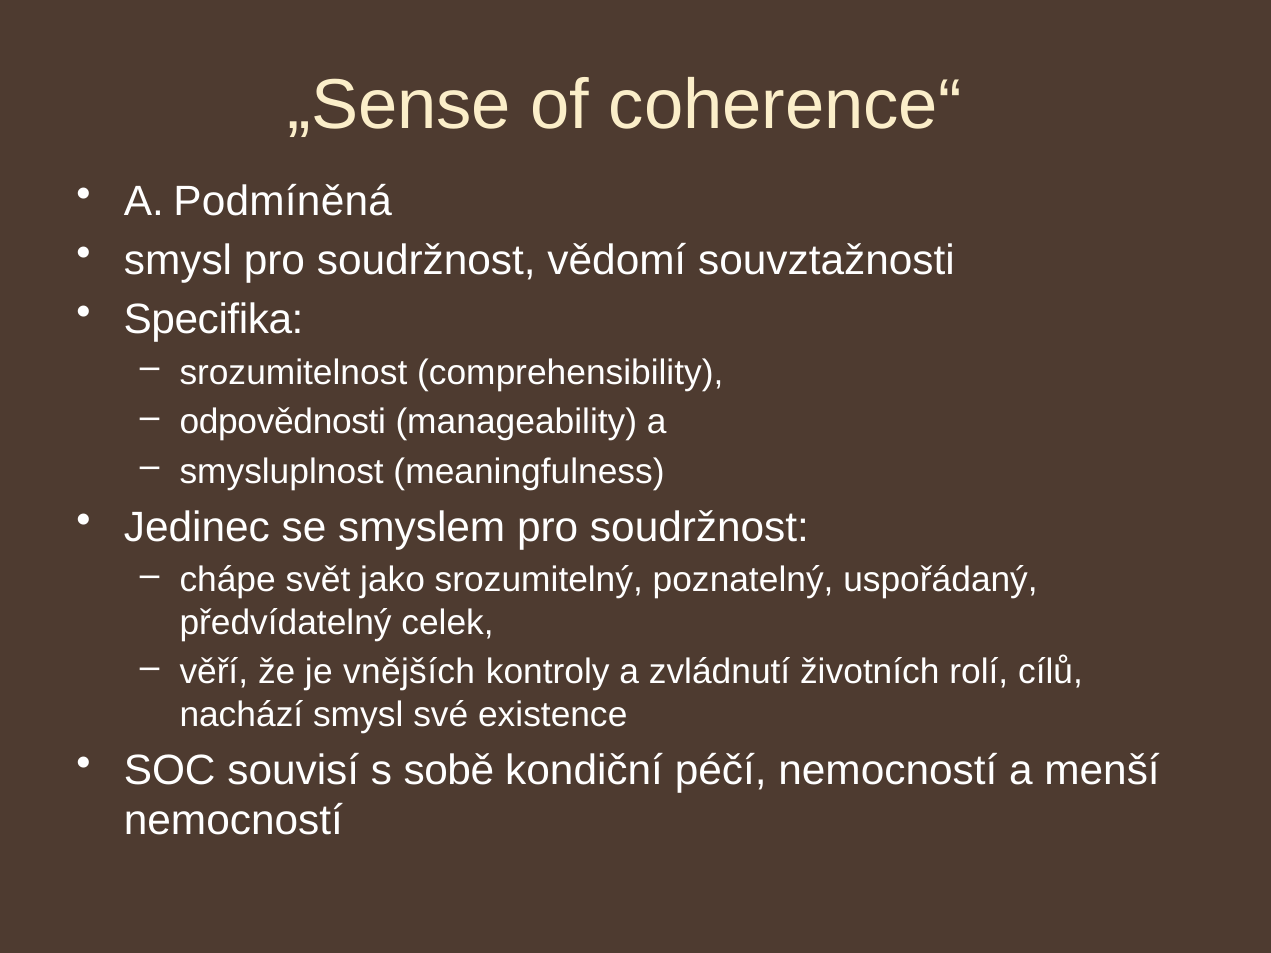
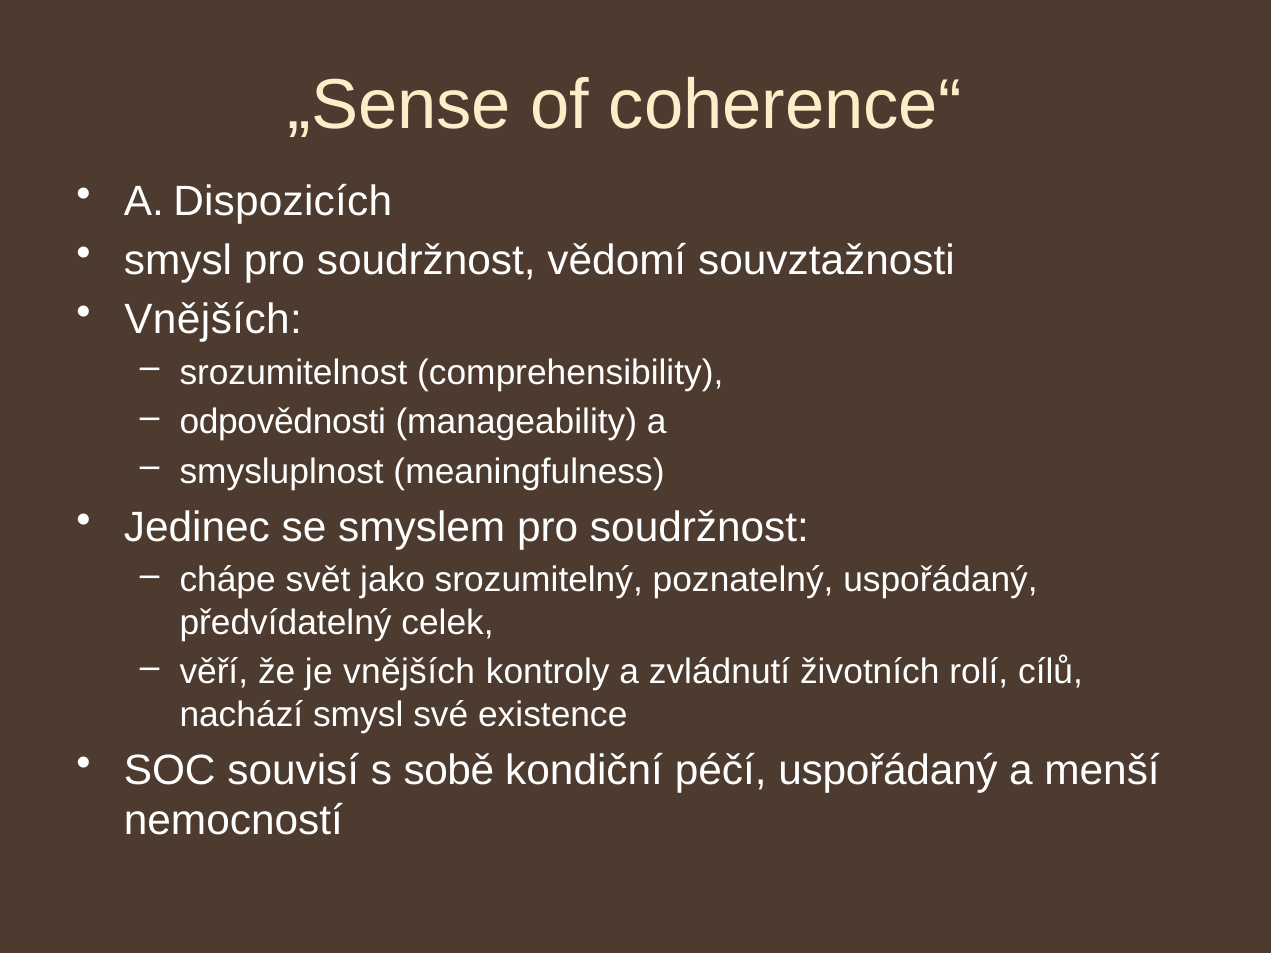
Podmíněná: Podmíněná -> Dispozicích
Specifika at (214, 320): Specifika -> Vnějších
péčí nemocností: nemocností -> uspořádaný
